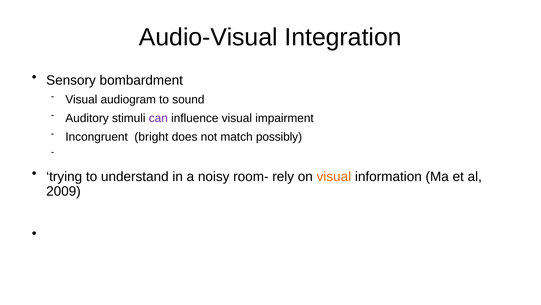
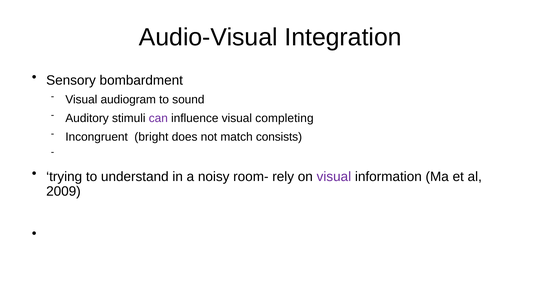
impairment: impairment -> completing
possibly: possibly -> consists
visual at (334, 176) colour: orange -> purple
